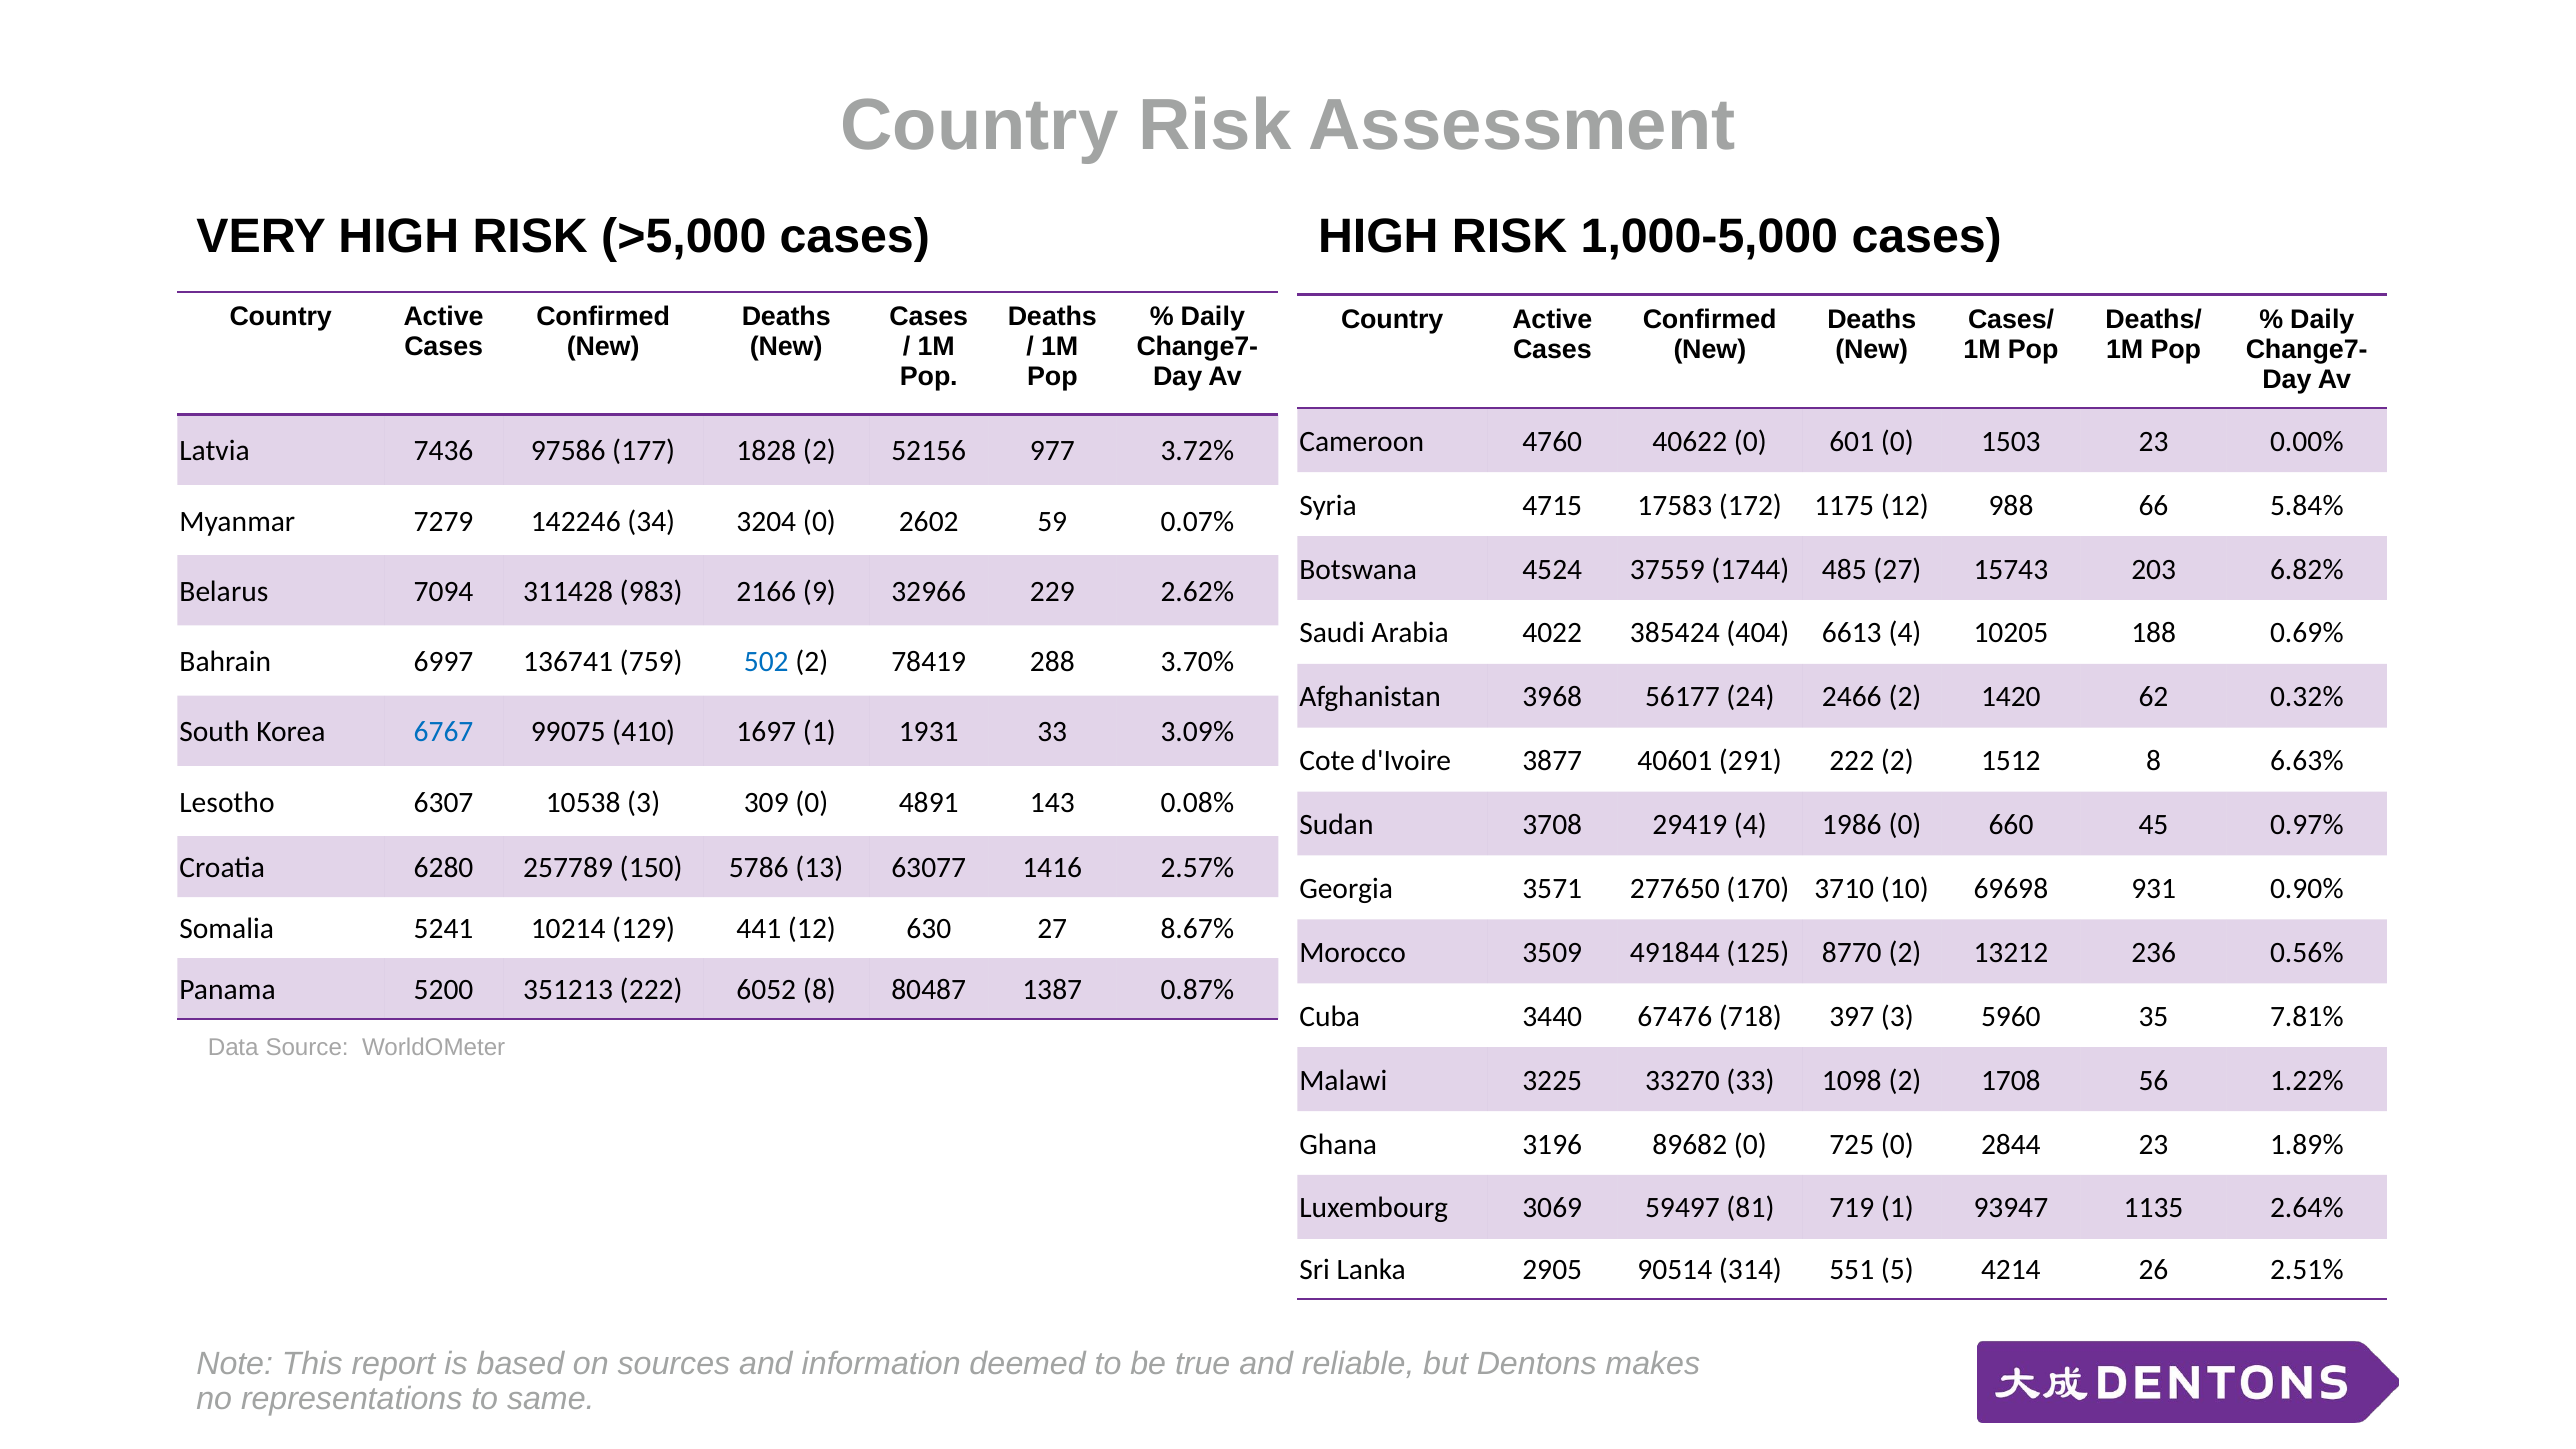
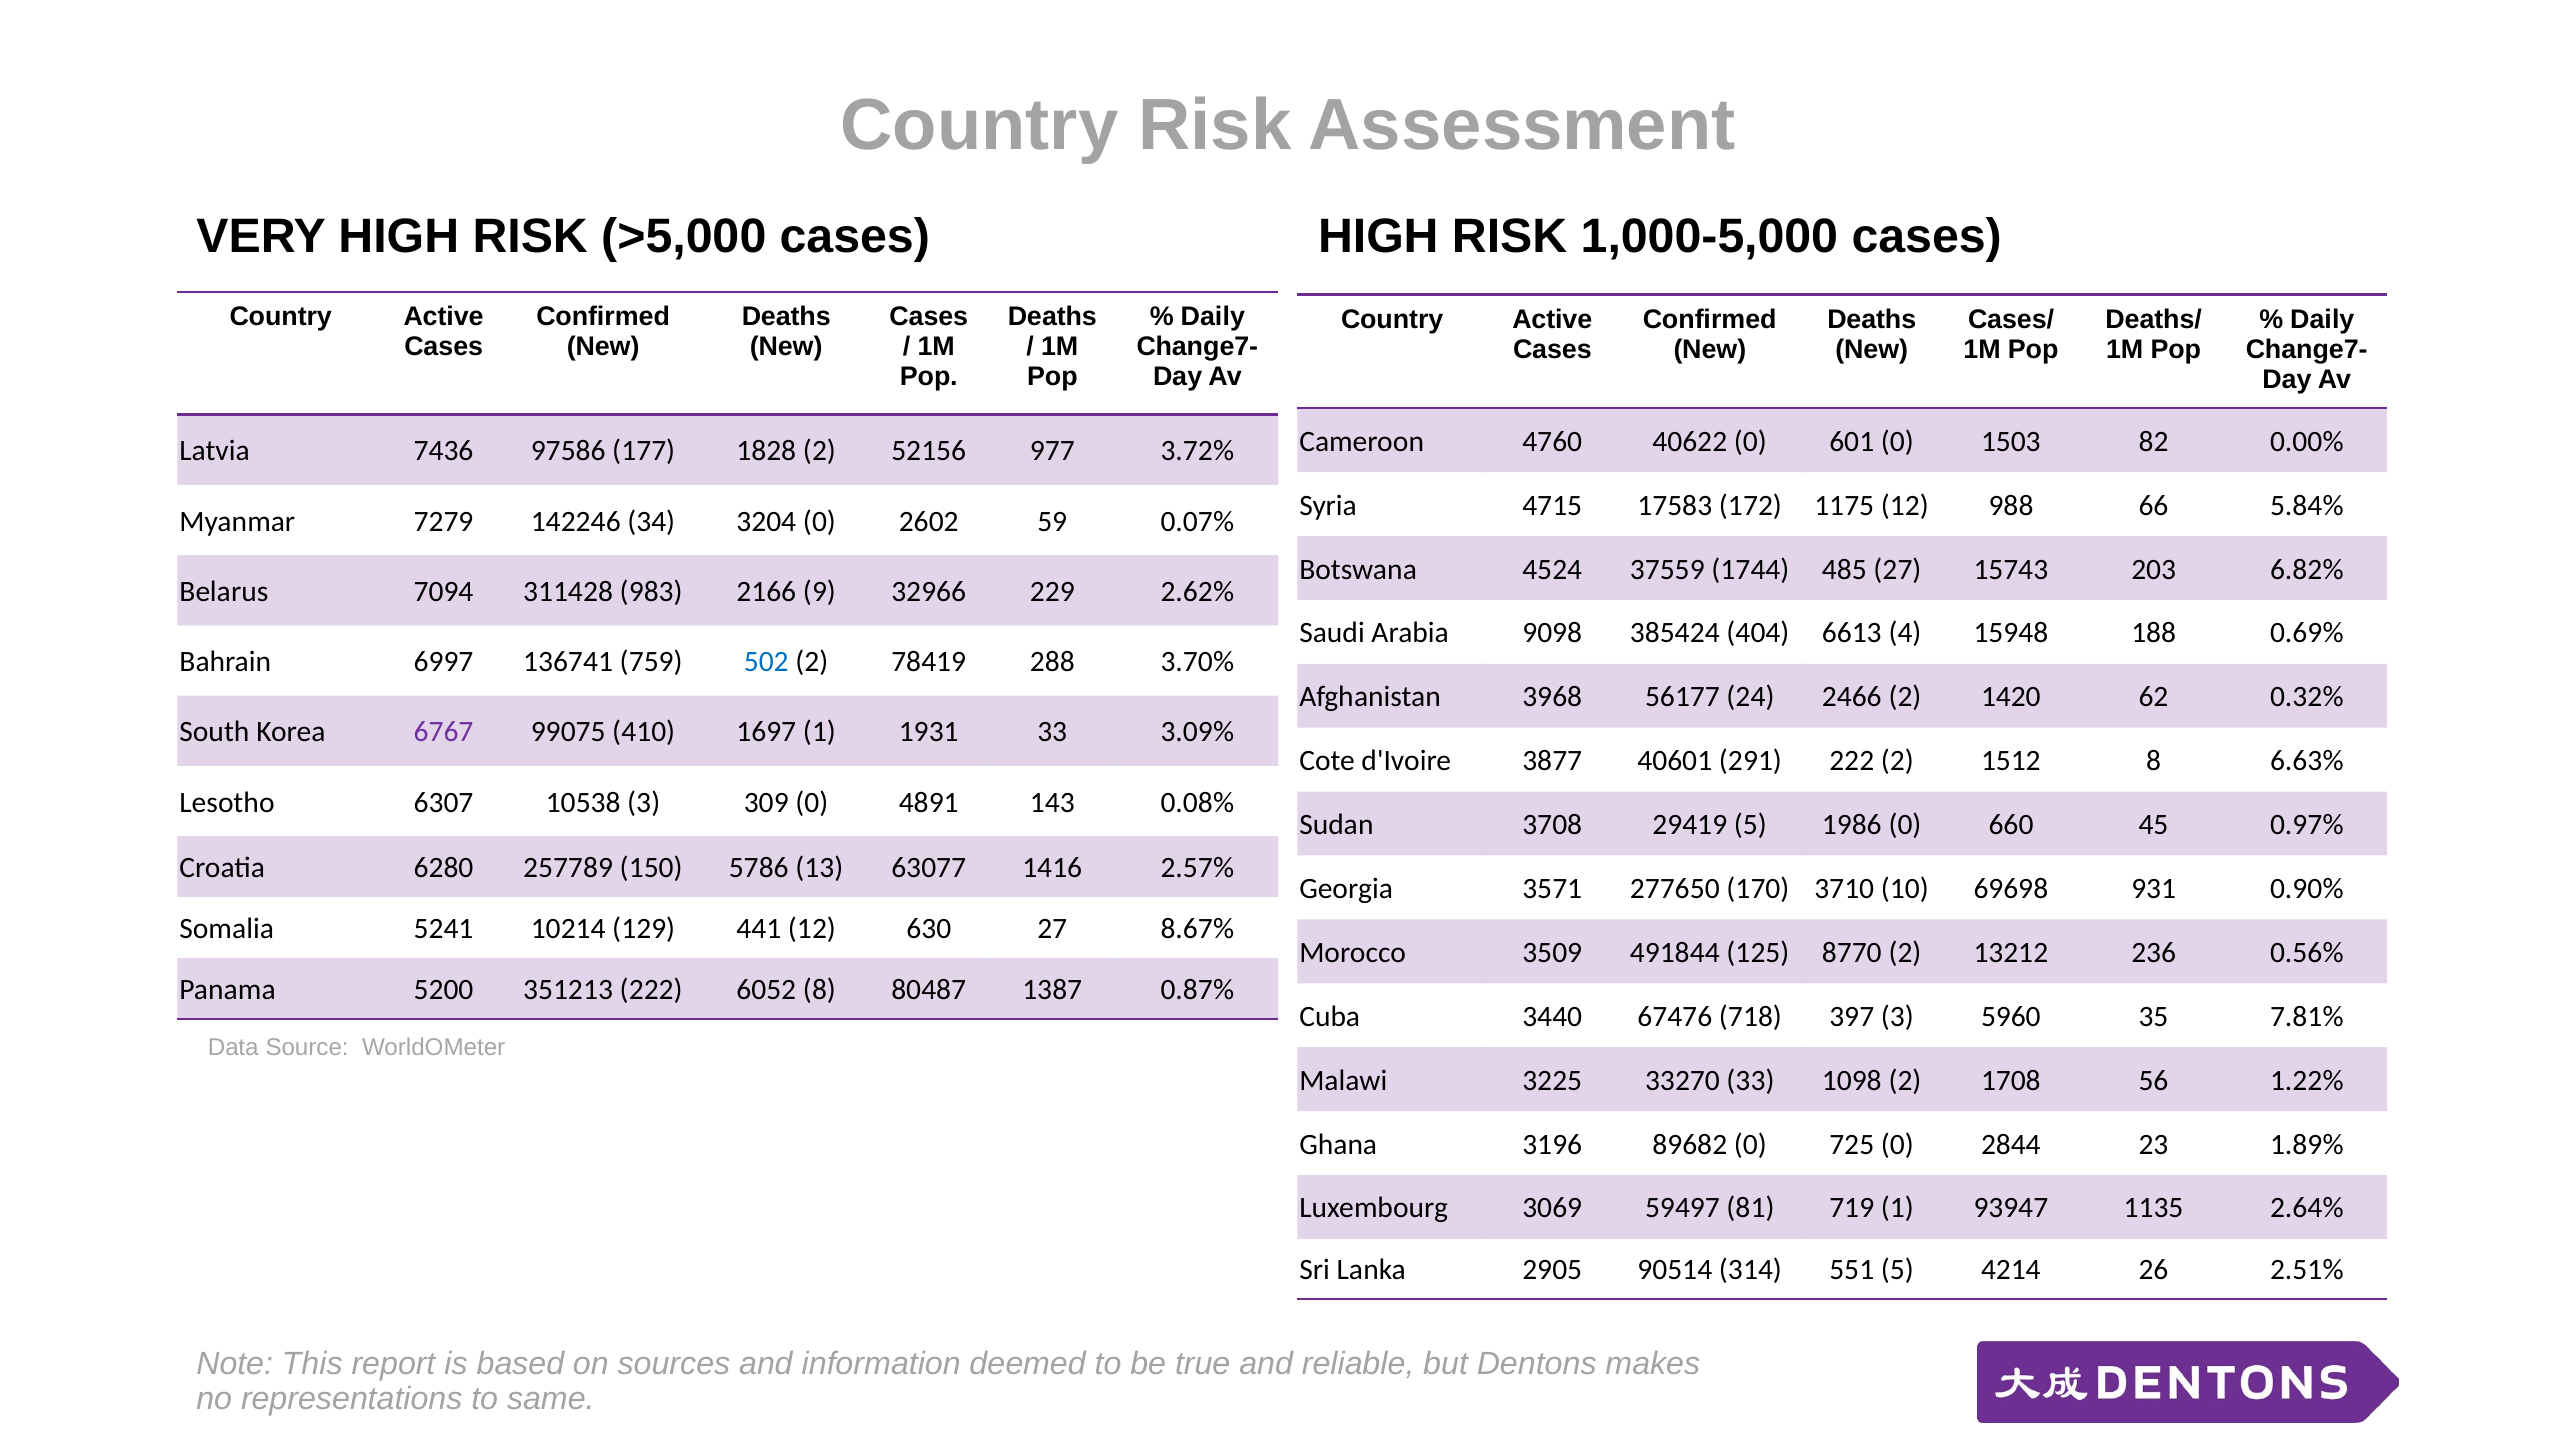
1503 23: 23 -> 82
4022: 4022 -> 9098
10205: 10205 -> 15948
6767 colour: blue -> purple
29419 4: 4 -> 5
